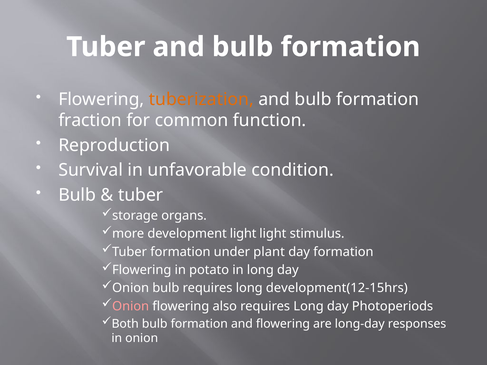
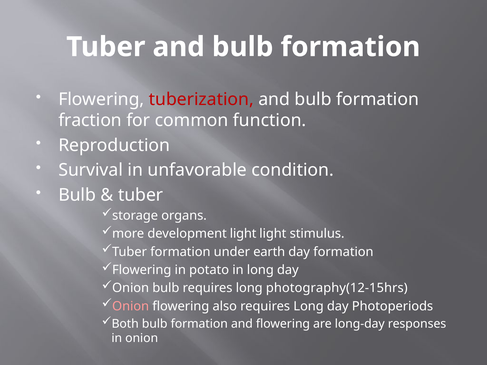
tuberization colour: orange -> red
plant: plant -> earth
development(12-15hrs: development(12-15hrs -> photography(12-15hrs
